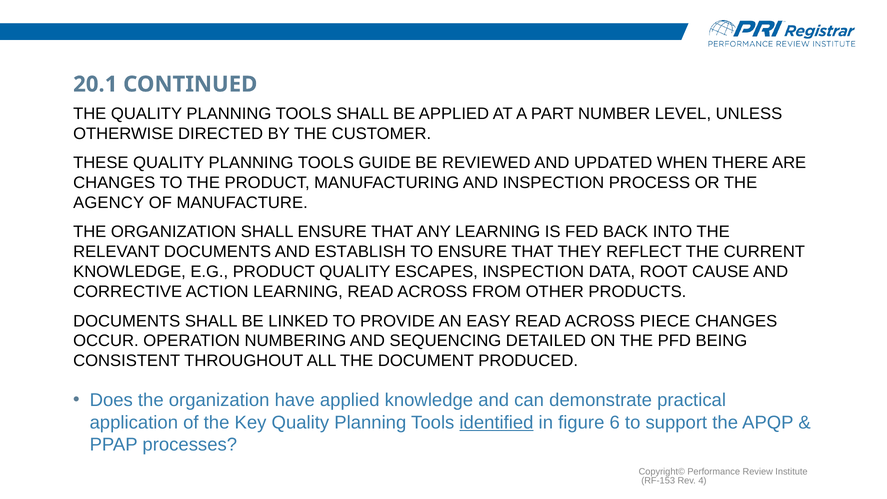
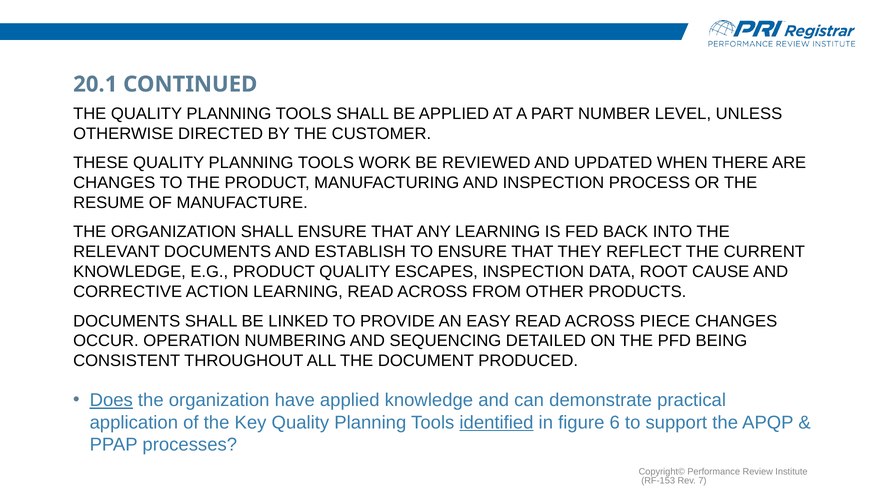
GUIDE: GUIDE -> WORK
AGENCY: AGENCY -> RESUME
Does underline: none -> present
4: 4 -> 7
